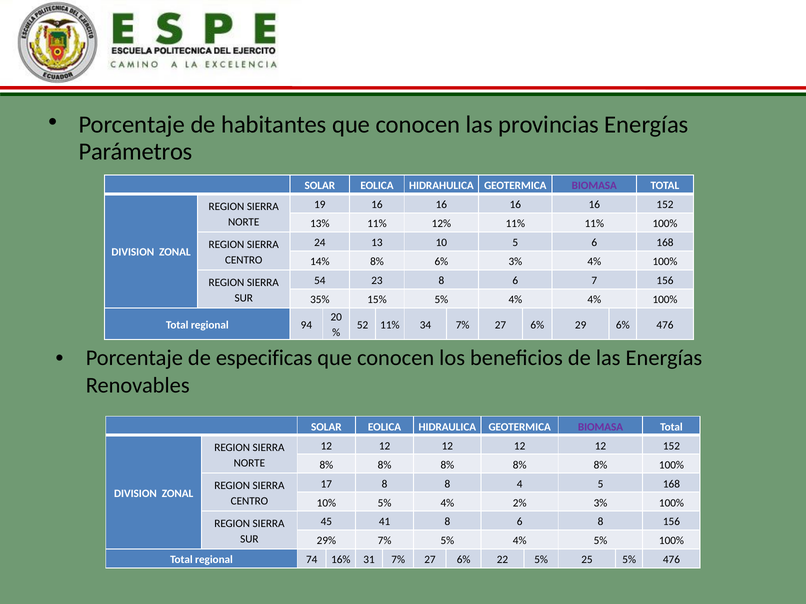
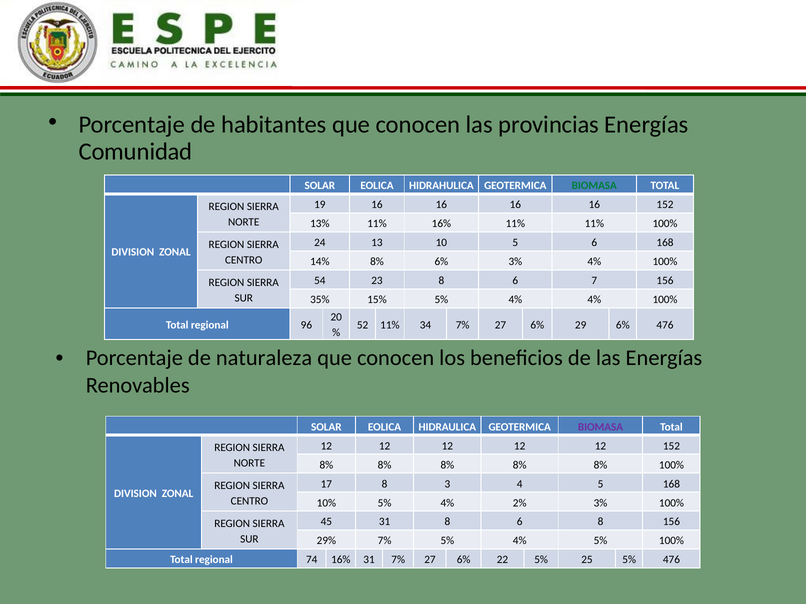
Parámetros: Parámetros -> Comunidad
BIOMASA at (594, 186) colour: purple -> green
11% 12%: 12% -> 16%
94: 94 -> 96
especificas: especificas -> naturaleza
8 8: 8 -> 3
45 41: 41 -> 31
